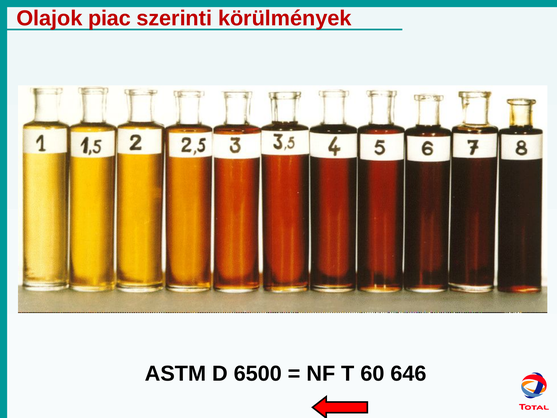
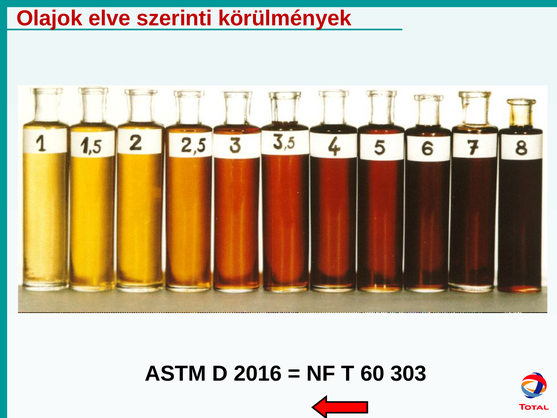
piac: piac -> elve
6500: 6500 -> 2016
646: 646 -> 303
